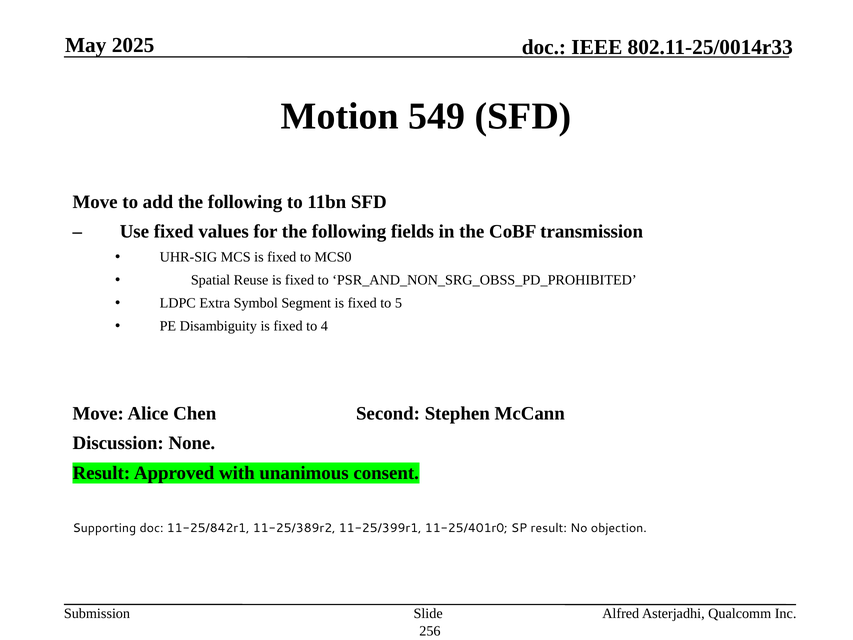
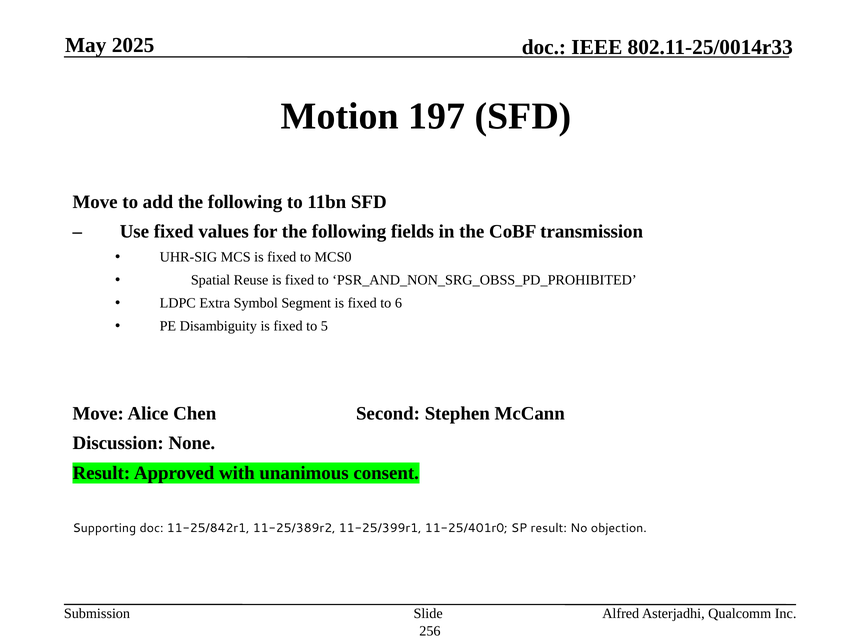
549: 549 -> 197
5: 5 -> 6
4: 4 -> 5
